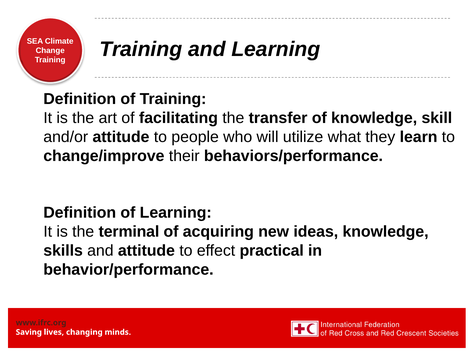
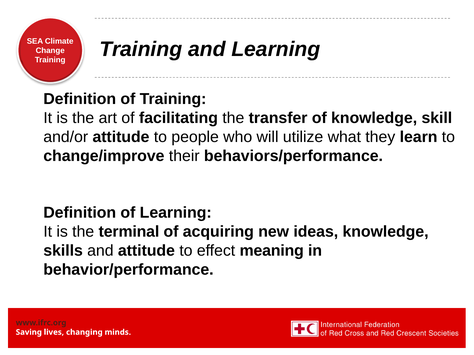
practical: practical -> meaning
